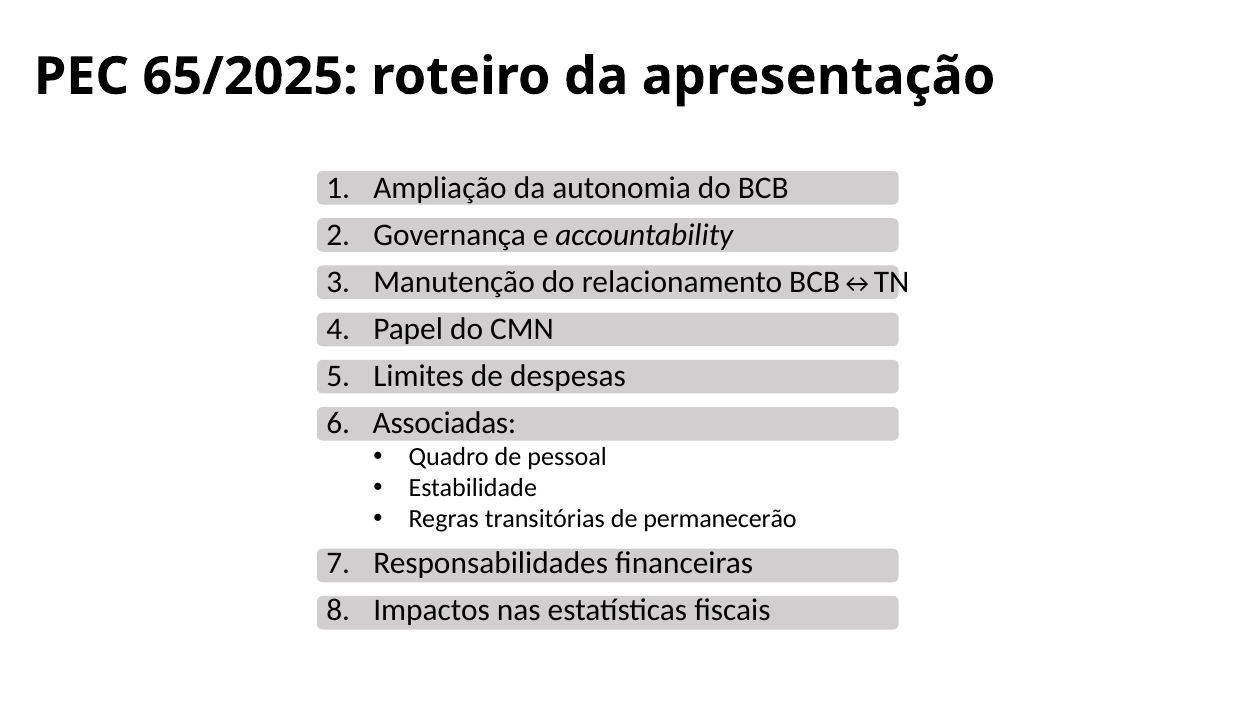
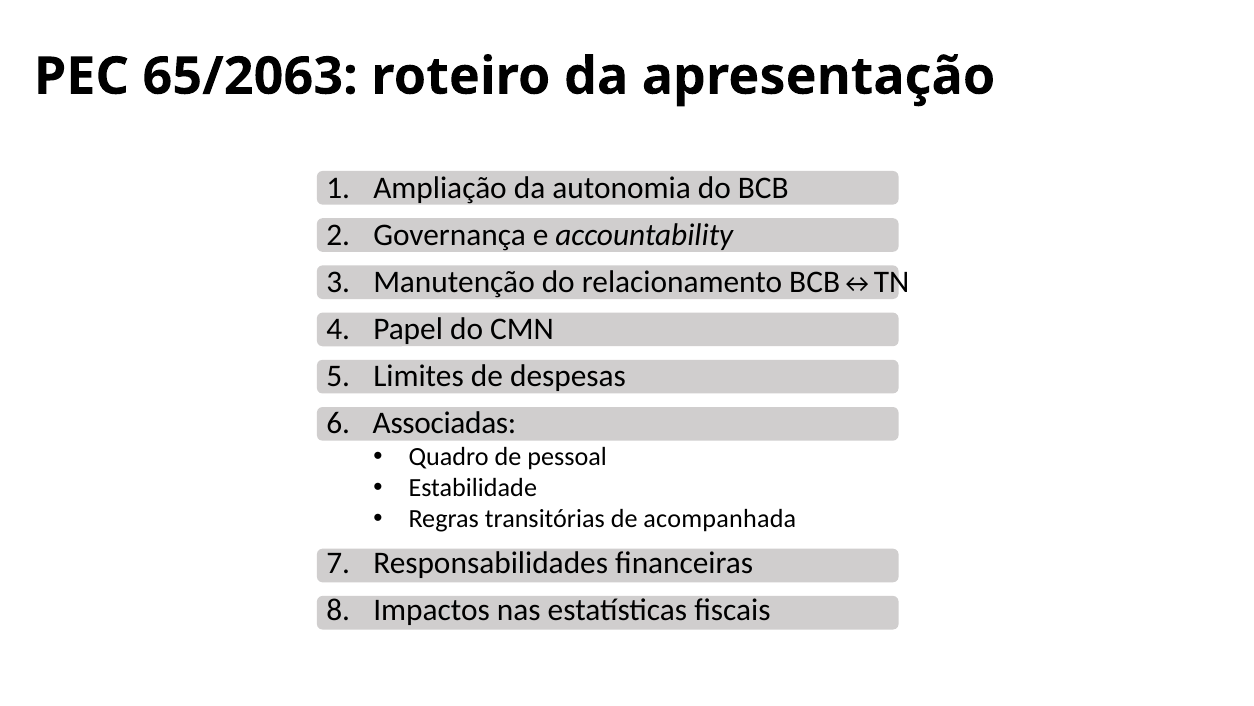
65/2025: 65/2025 -> 65/2063
permanecerão: permanecerão -> acompanhada
